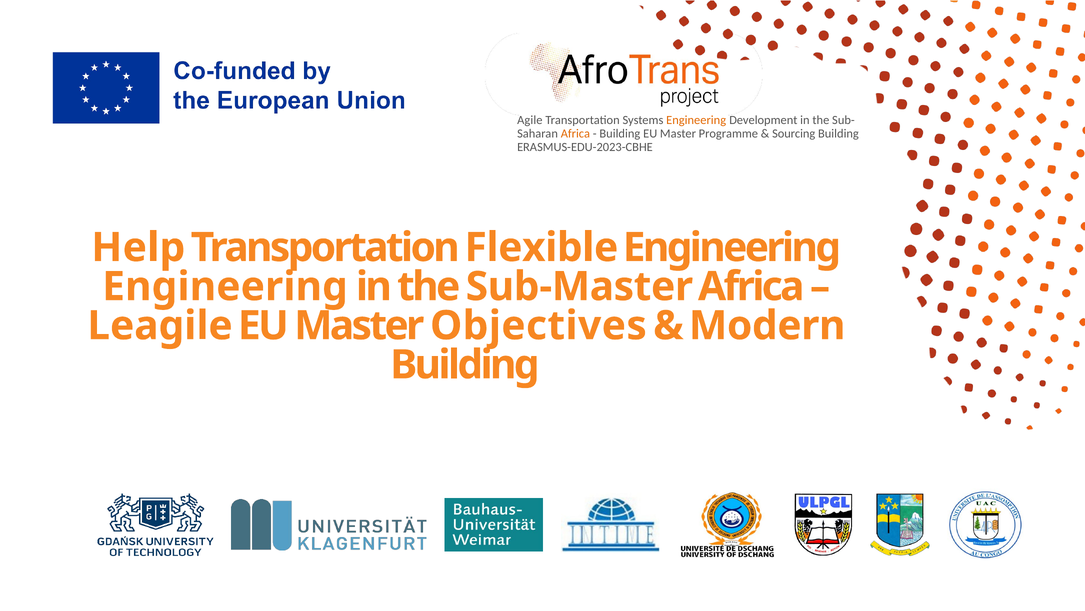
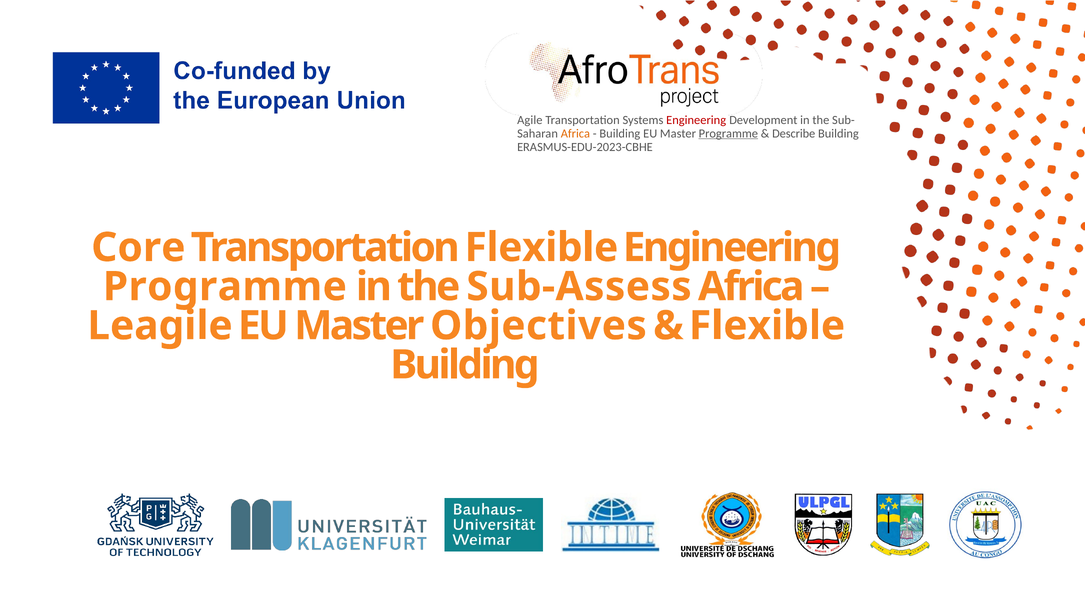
Engineering at (696, 120) colour: orange -> red
Programme at (728, 133) underline: none -> present
Sourcing: Sourcing -> Describe
Help: Help -> Core
Engineering at (225, 286): Engineering -> Programme
Sub-Master: Sub-Master -> Sub-Assess
Modern at (767, 325): Modern -> Flexible
